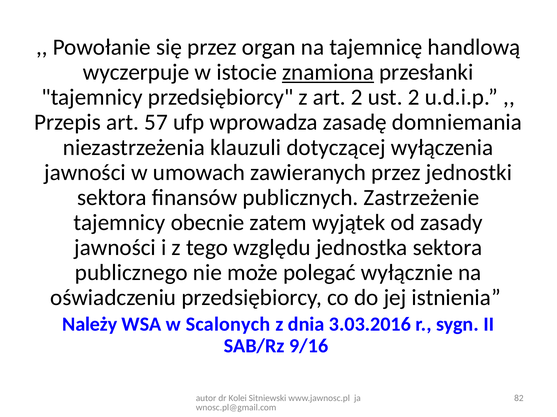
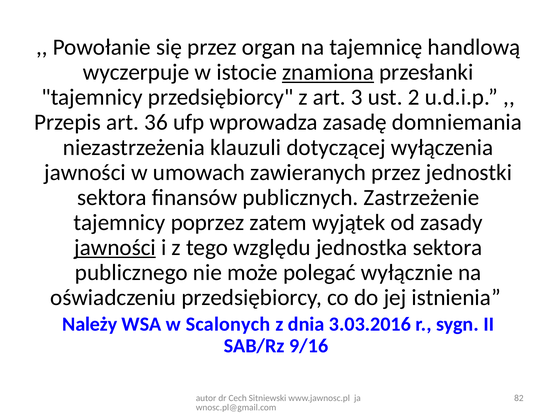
art 2: 2 -> 3
57: 57 -> 36
obecnie: obecnie -> poprzez
jawności at (115, 248) underline: none -> present
Kolei: Kolei -> Cech
